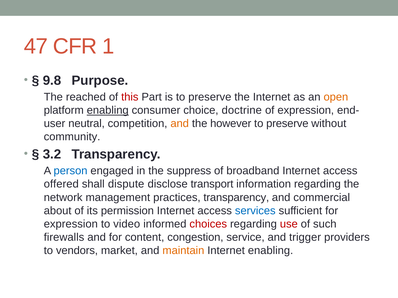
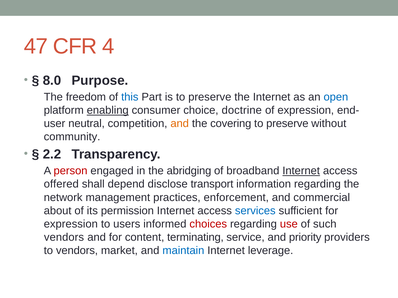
1: 1 -> 4
9.8: 9.8 -> 8.0
reached: reached -> freedom
this colour: red -> blue
open colour: orange -> blue
however: however -> covering
3.2: 3.2 -> 2.2
person colour: blue -> red
suppress: suppress -> abridging
Internet at (301, 171) underline: none -> present
dispute: dispute -> depend
practices transparency: transparency -> enforcement
video: video -> users
firewalls at (64, 238): firewalls -> vendors
congestion: congestion -> terminating
trigger: trigger -> priority
maintain colour: orange -> blue
Internet enabling: enabling -> leverage
